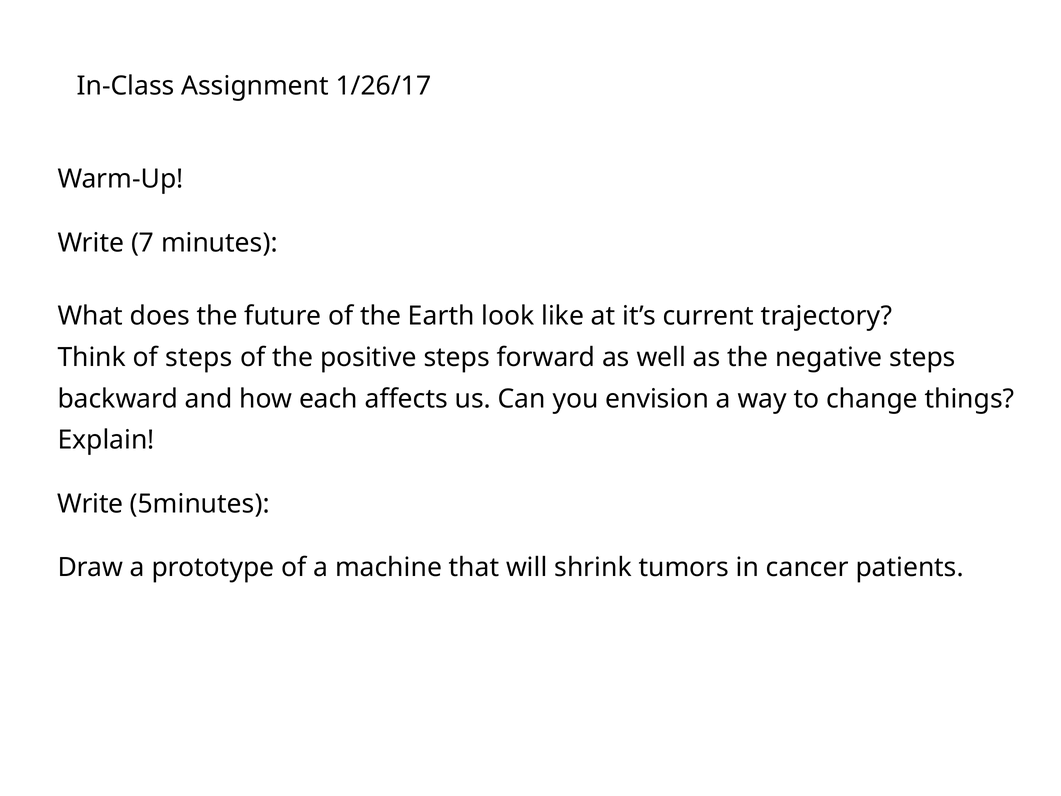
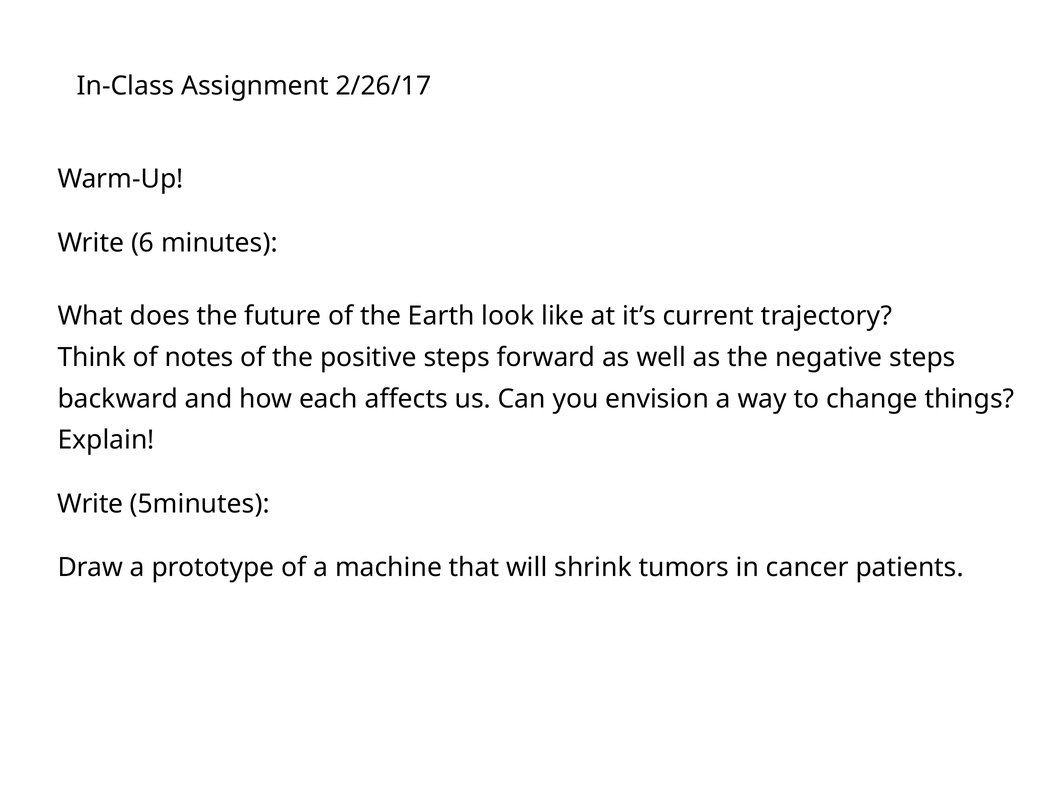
1/26/17: 1/26/17 -> 2/26/17
7: 7 -> 6
of steps: steps -> notes
